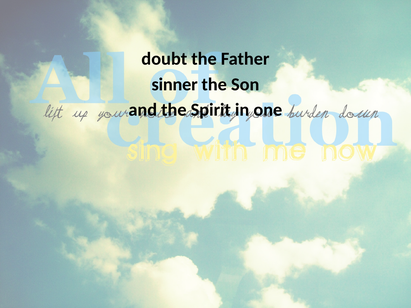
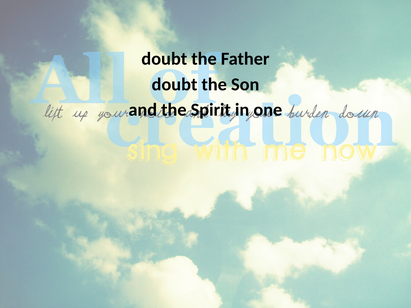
sinner at (175, 84): sinner -> doubt
